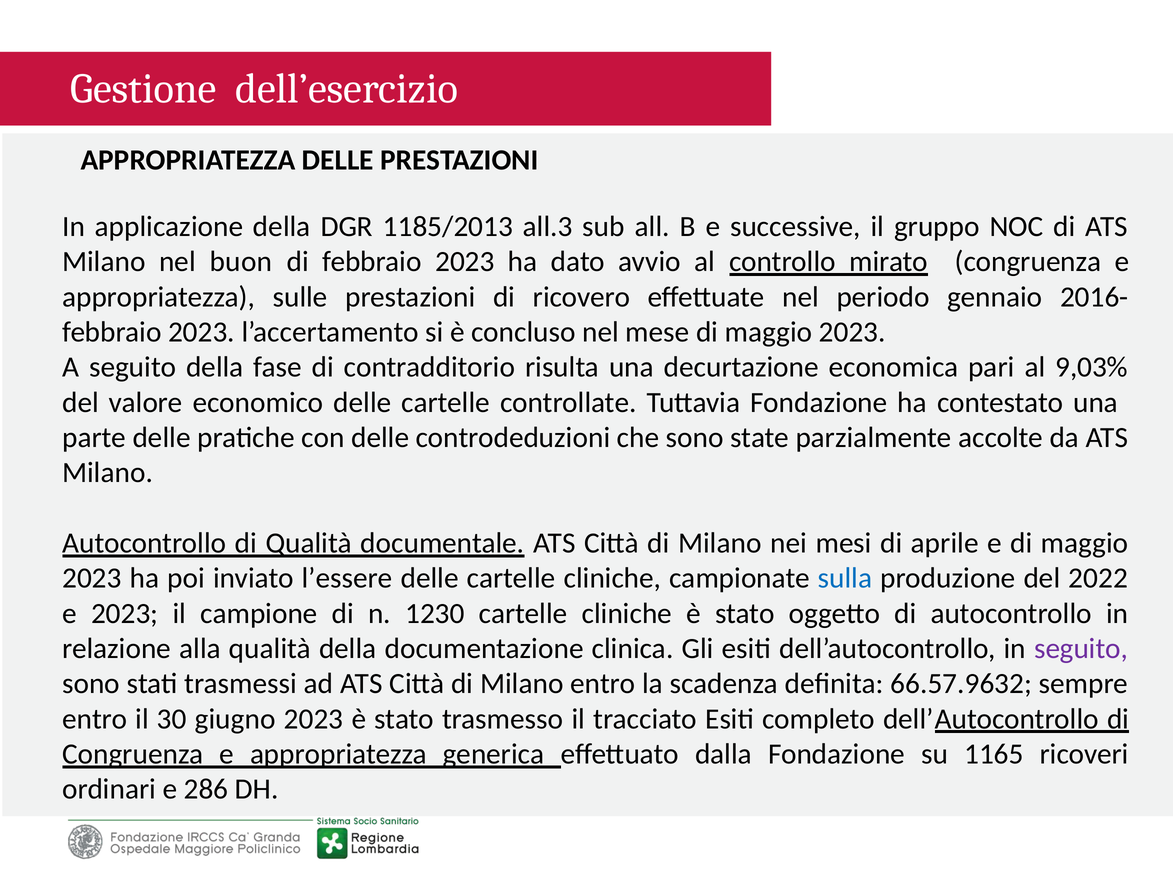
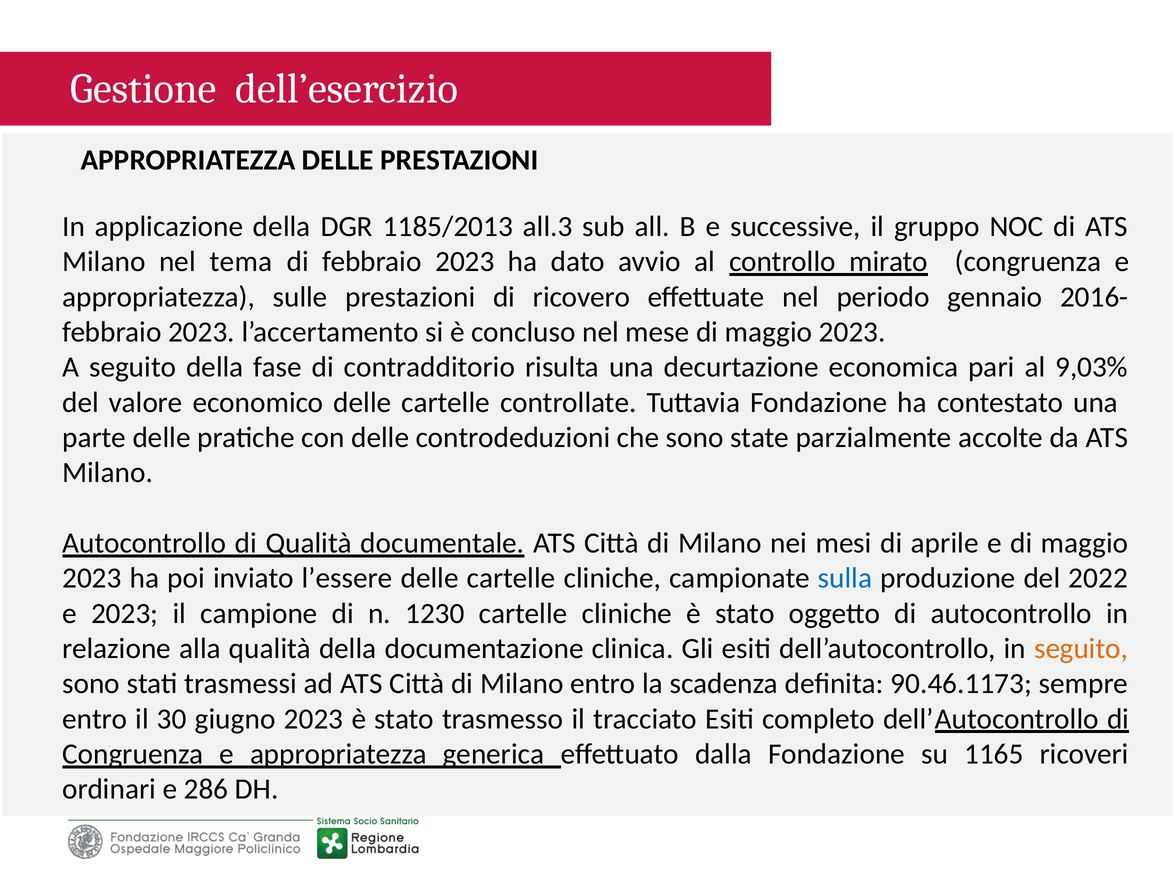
buon: buon -> tema
seguito at (1081, 649) colour: purple -> orange
66.57.9632: 66.57.9632 -> 90.46.1173
